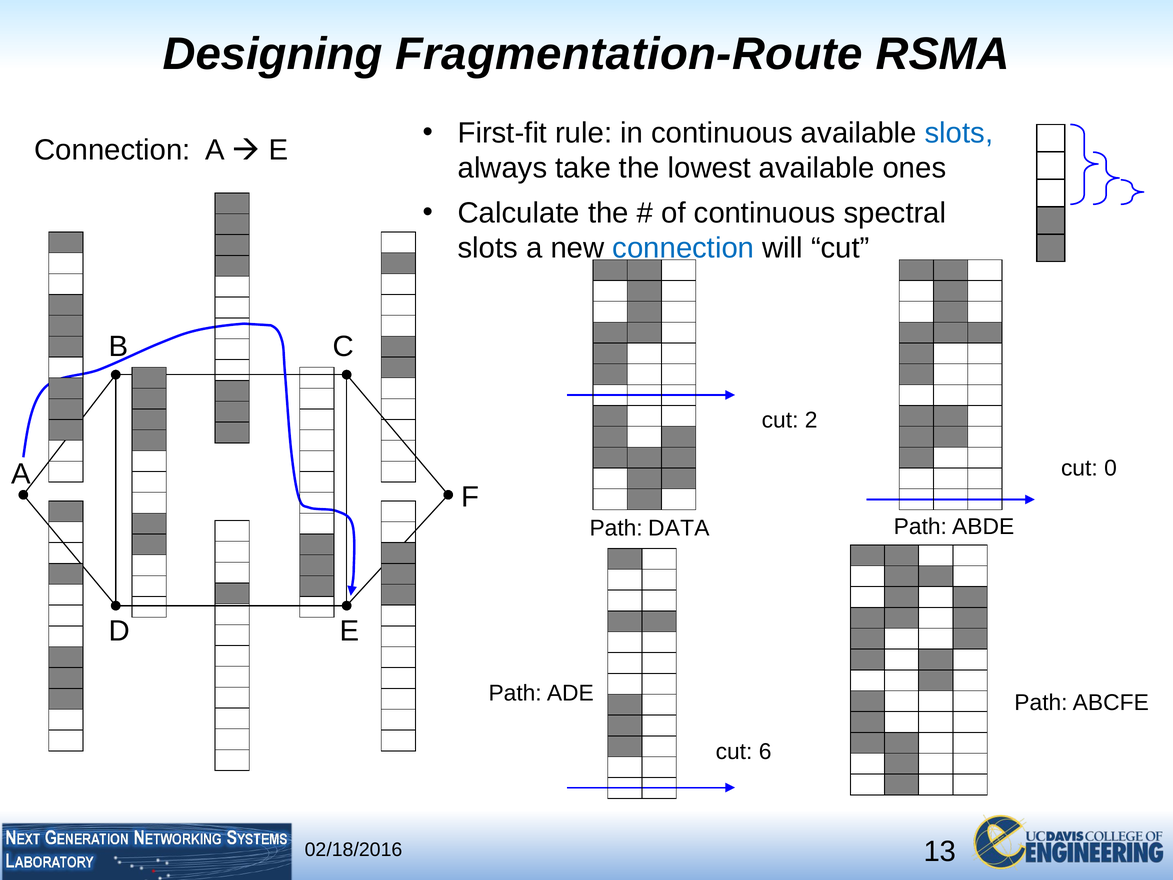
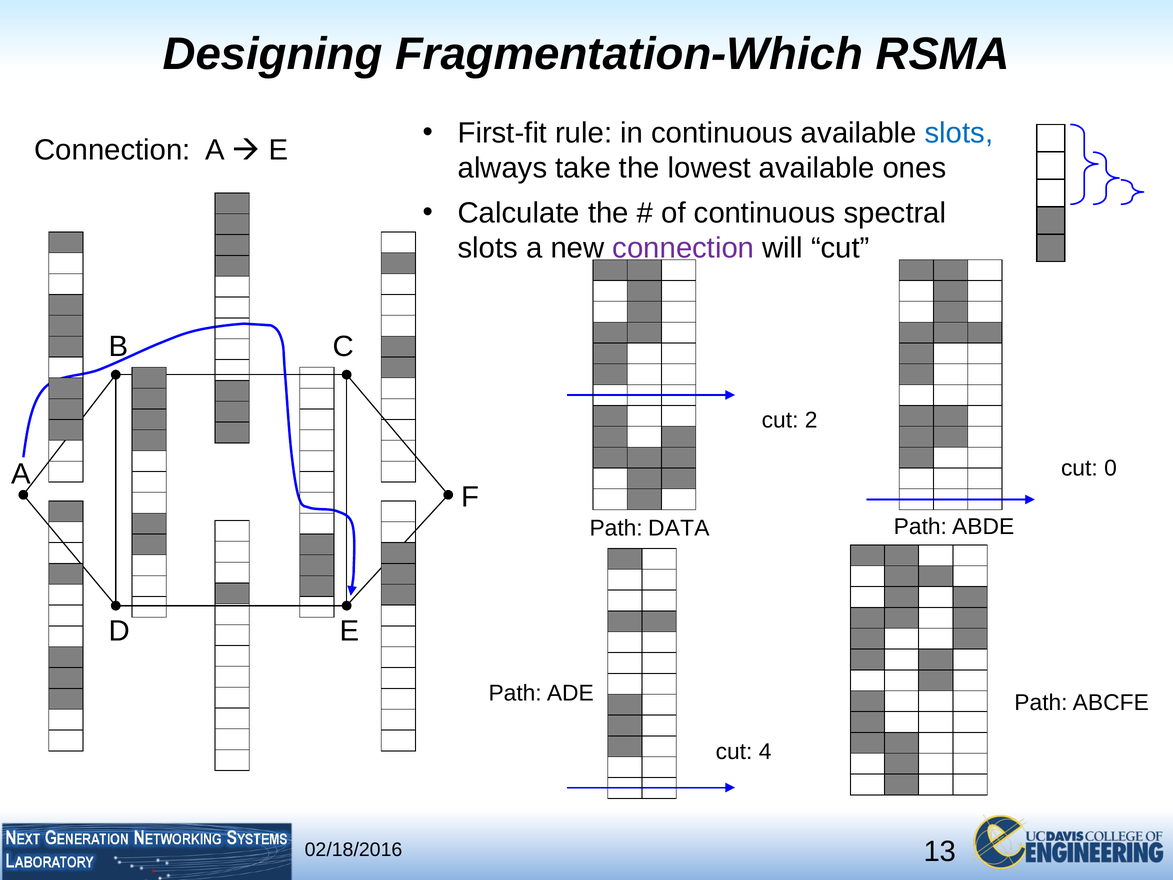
Fragmentation-Route: Fragmentation-Route -> Fragmentation-Which
connection at (683, 248) colour: blue -> purple
6: 6 -> 4
